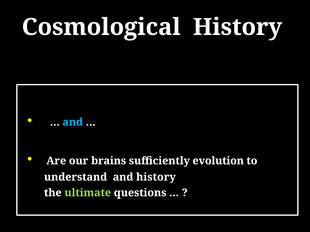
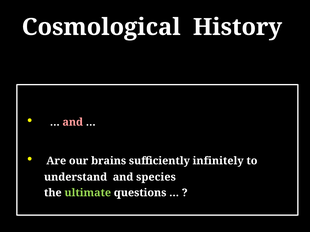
and at (73, 122) colour: light blue -> pink
evolution: evolution -> infinitely
and history: history -> species
